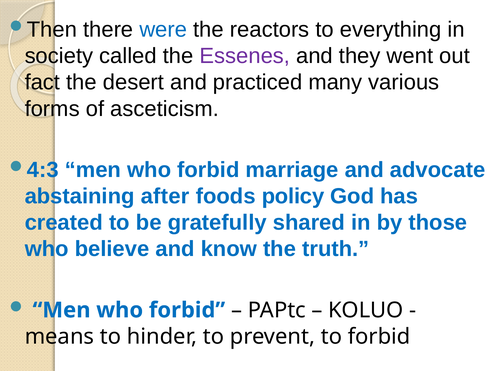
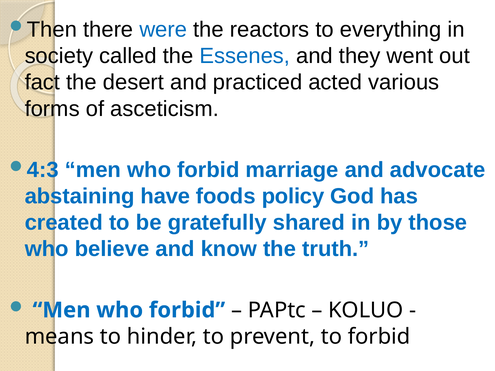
Essenes colour: purple -> blue
many: many -> acted
after: after -> have
